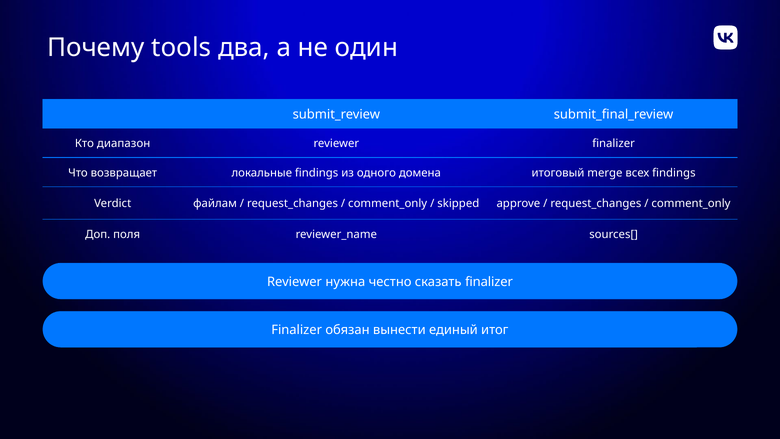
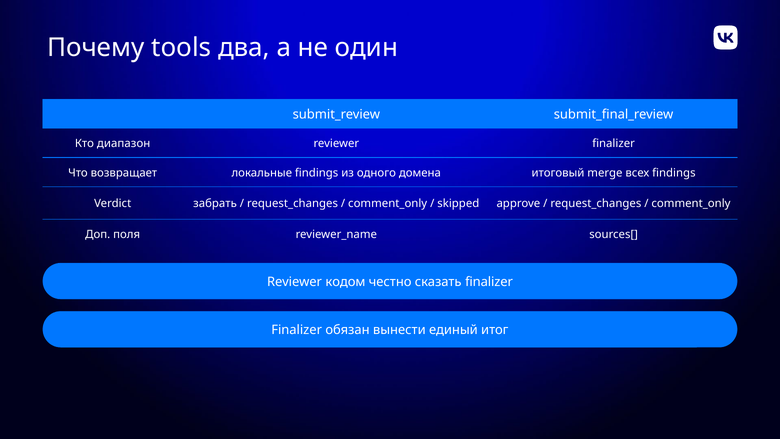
файлам: файлам -> забрать
нужна: нужна -> кодом
